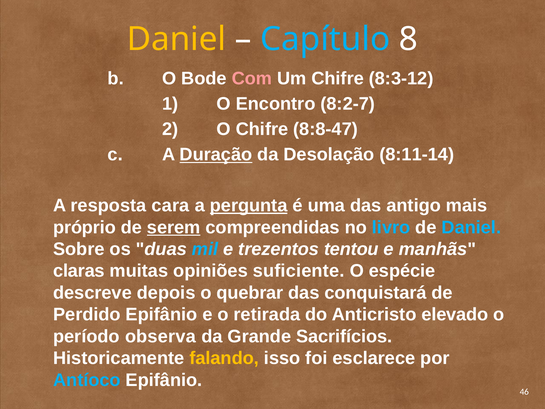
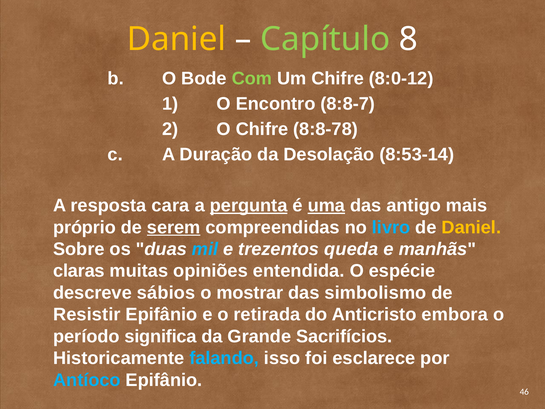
Capítulo colour: light blue -> light green
Com colour: pink -> light green
8:3-12: 8:3-12 -> 8:0-12
8:2-7: 8:2-7 -> 8:8-7
8:8-47: 8:8-47 -> 8:8-78
Duração underline: present -> none
8:11-14: 8:11-14 -> 8:53-14
uma underline: none -> present
Daniel at (471, 227) colour: light blue -> yellow
tentou: tentou -> queda
suficiente: suficiente -> entendida
depois: depois -> sábios
quebrar: quebrar -> mostrar
conquistará: conquistará -> simbolismo
Perdido: Perdido -> Resistir
elevado: elevado -> embora
observa: observa -> significa
falando colour: yellow -> light blue
